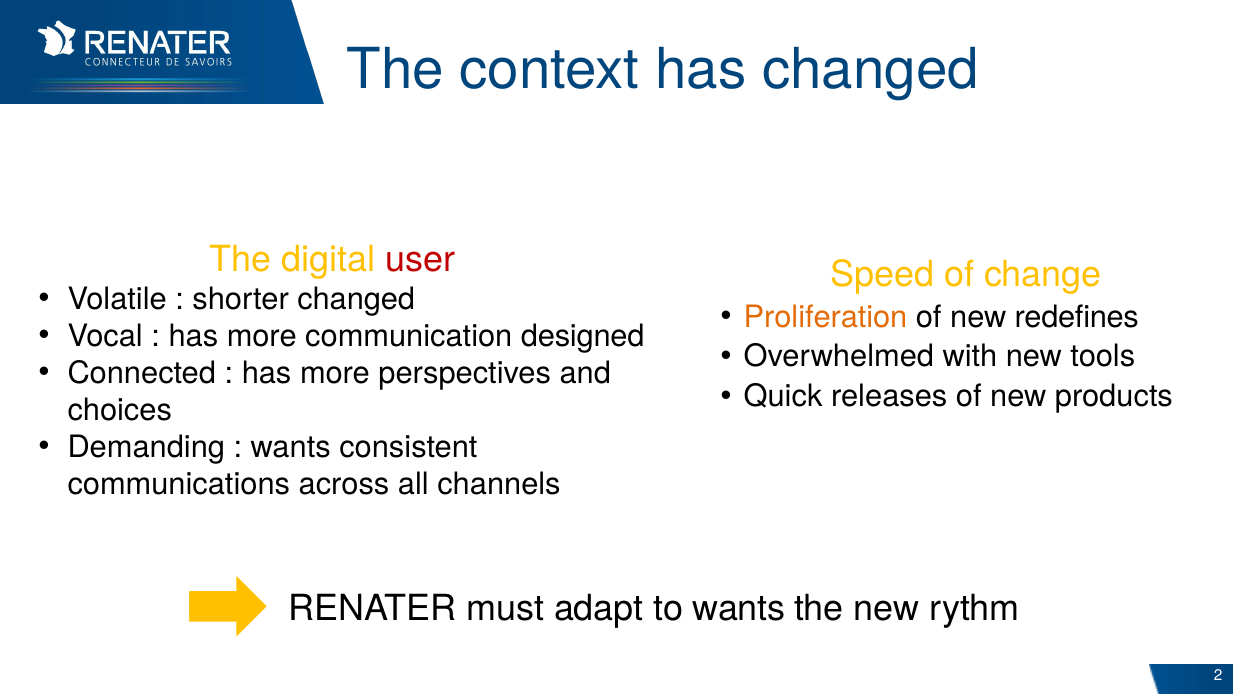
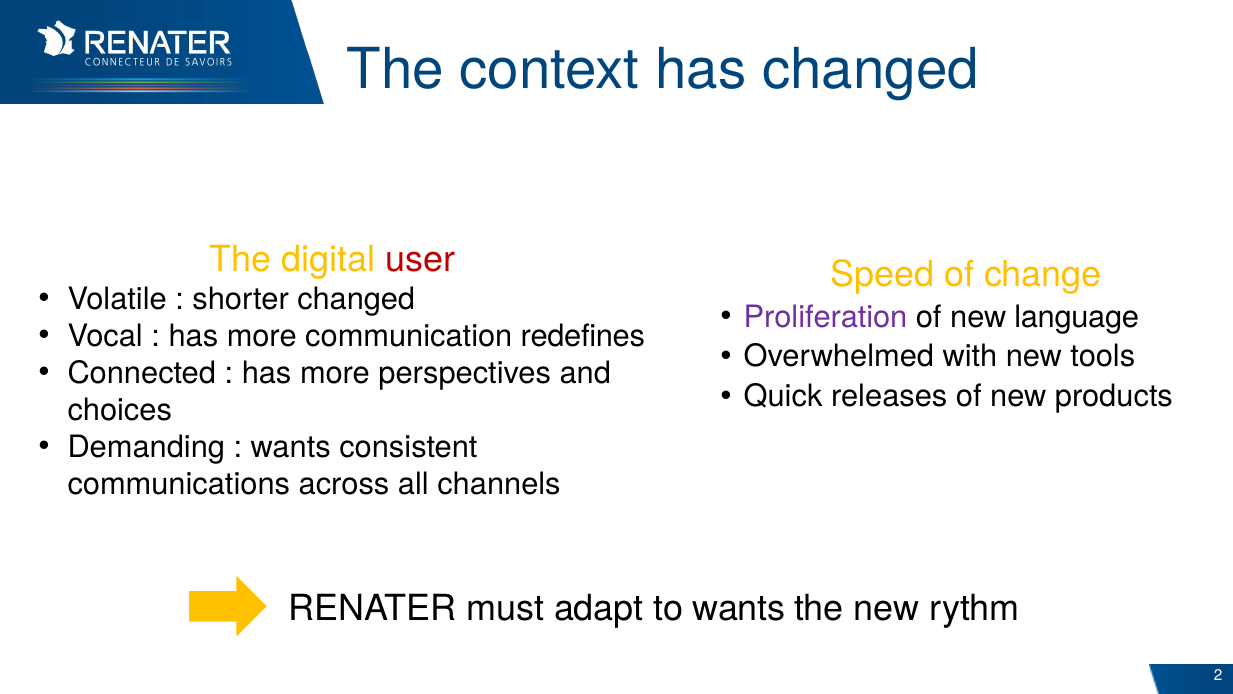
Proliferation colour: orange -> purple
redefines: redefines -> language
designed: designed -> redefines
